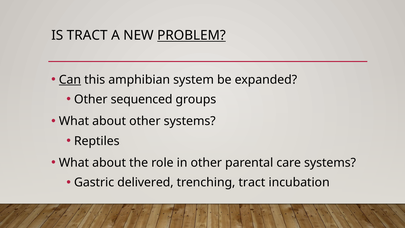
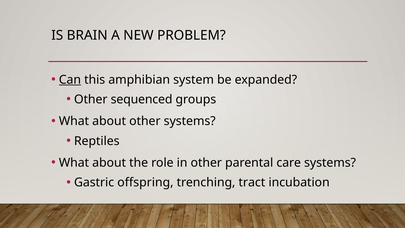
IS TRACT: TRACT -> BRAIN
PROBLEM underline: present -> none
delivered: delivered -> offspring
